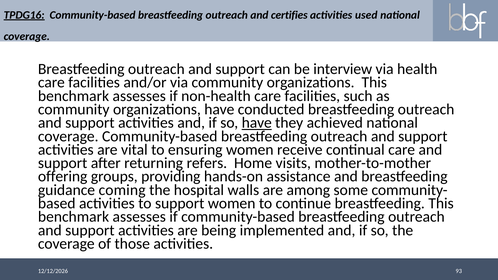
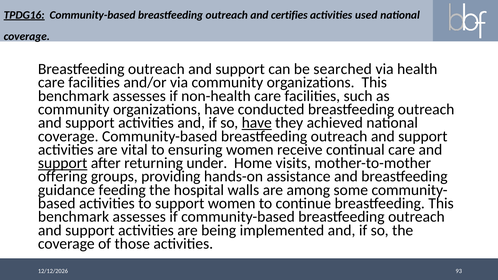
interview: interview -> searched
support at (63, 163) underline: none -> present
refers: refers -> under
coming: coming -> feeding
